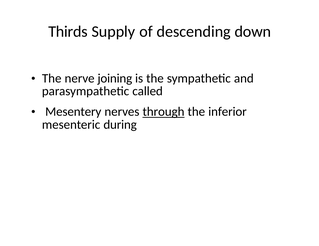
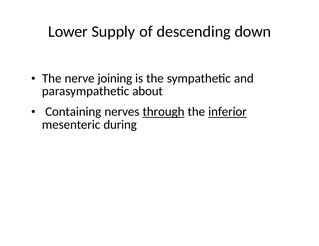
Thirds: Thirds -> Lower
called: called -> about
Mesentery: Mesentery -> Containing
inferior underline: none -> present
